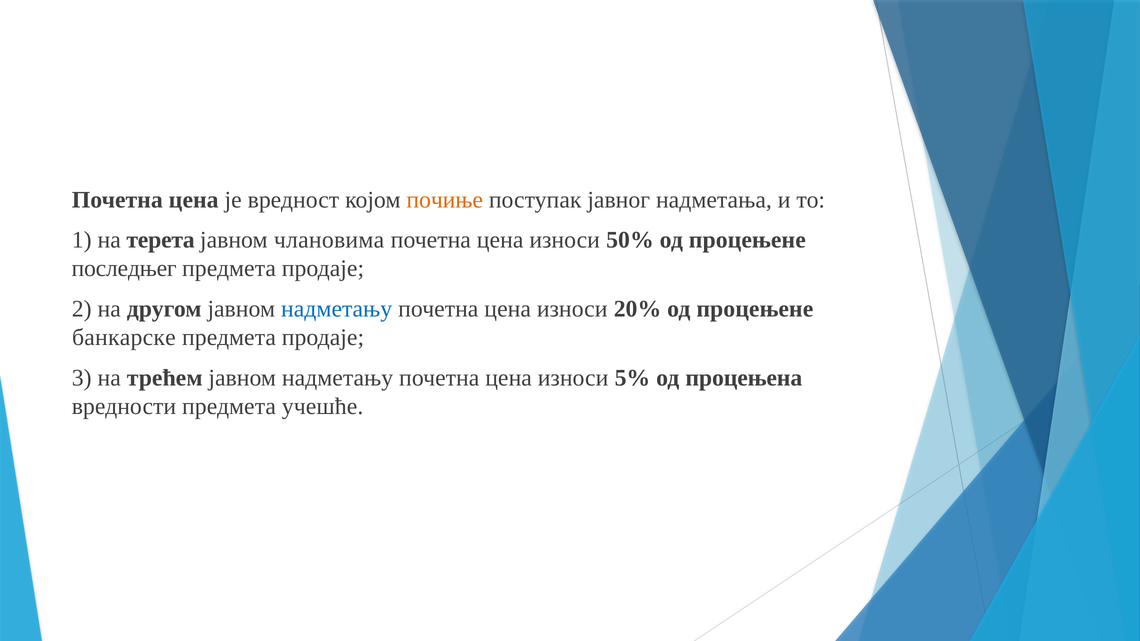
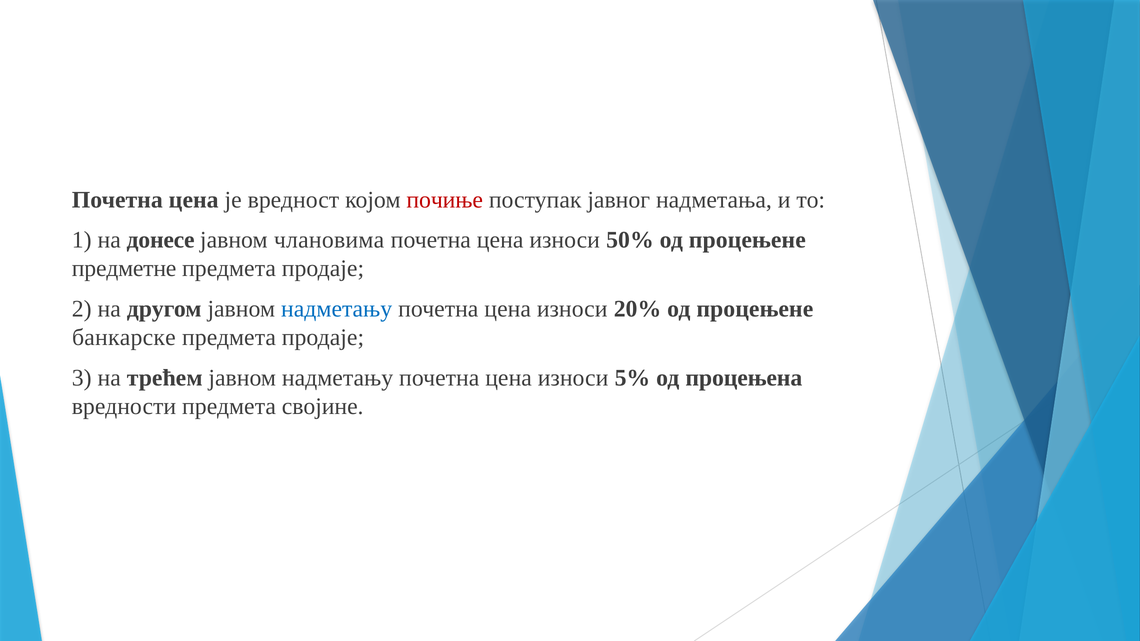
почиње colour: orange -> red
терета: терета -> донесе
последњег: последњег -> предметне
учешће: учешће -> својине
